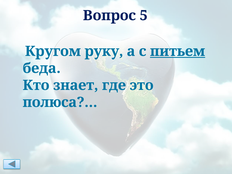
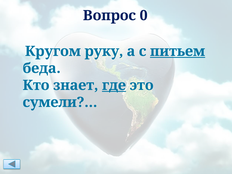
5: 5 -> 0
где underline: none -> present
полюса?…: полюса?… -> сумели?…
